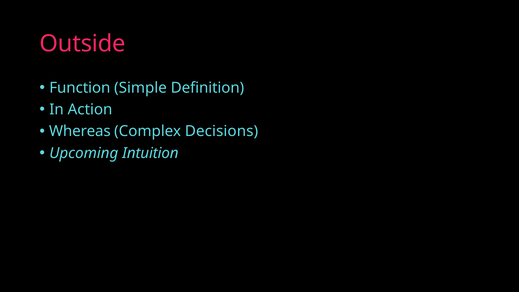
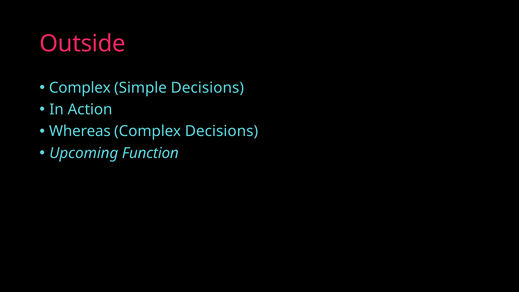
Function at (80, 88): Function -> Complex
Simple Definition: Definition -> Decisions
Intuition: Intuition -> Function
